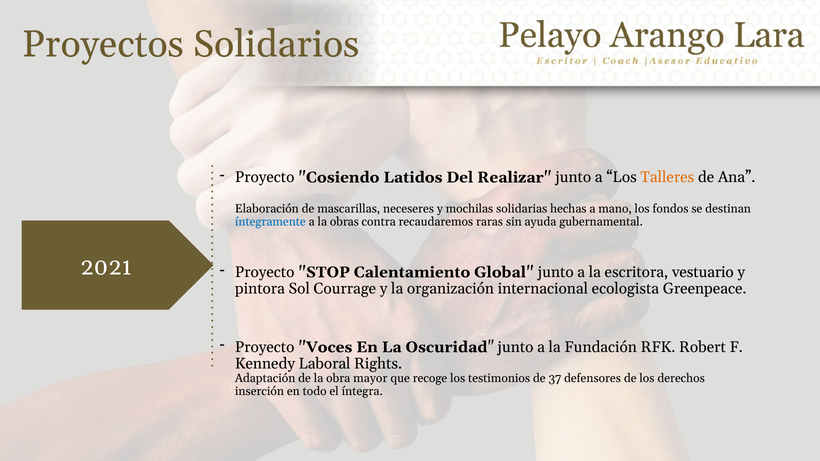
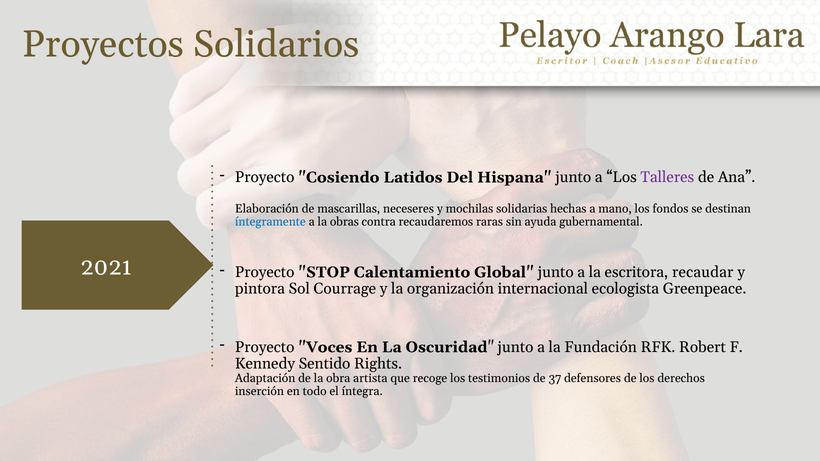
Realizar: Realizar -> Hispana
Talleres colour: orange -> purple
vestuario: vestuario -> recaudar
Laboral: Laboral -> Sentido
mayor: mayor -> artista
